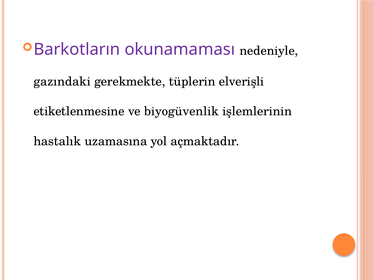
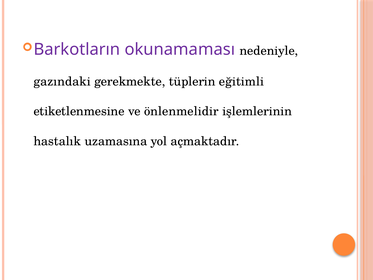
elverişli: elverişli -> eğitimli
biyogüvenlik: biyogüvenlik -> önlenmelidir
